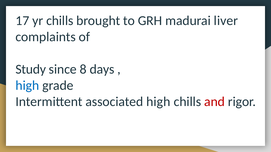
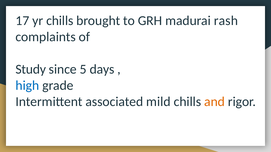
liver: liver -> rash
8: 8 -> 5
associated high: high -> mild
and colour: red -> orange
